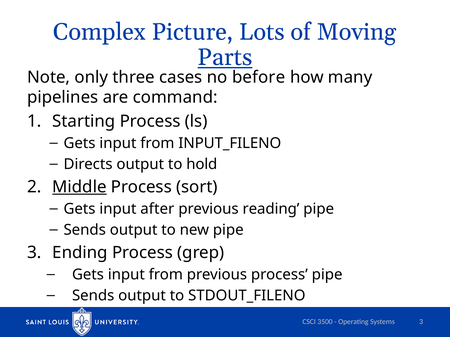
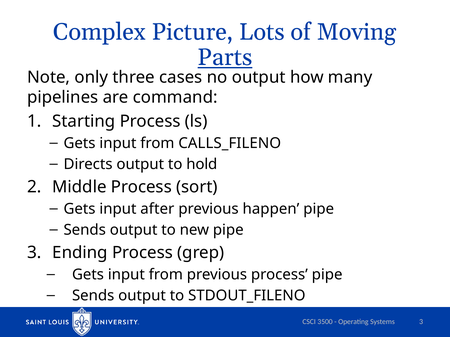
no before: before -> output
INPUT_FILENO: INPUT_FILENO -> CALLS_FILENO
Middle underline: present -> none
reading: reading -> happen
